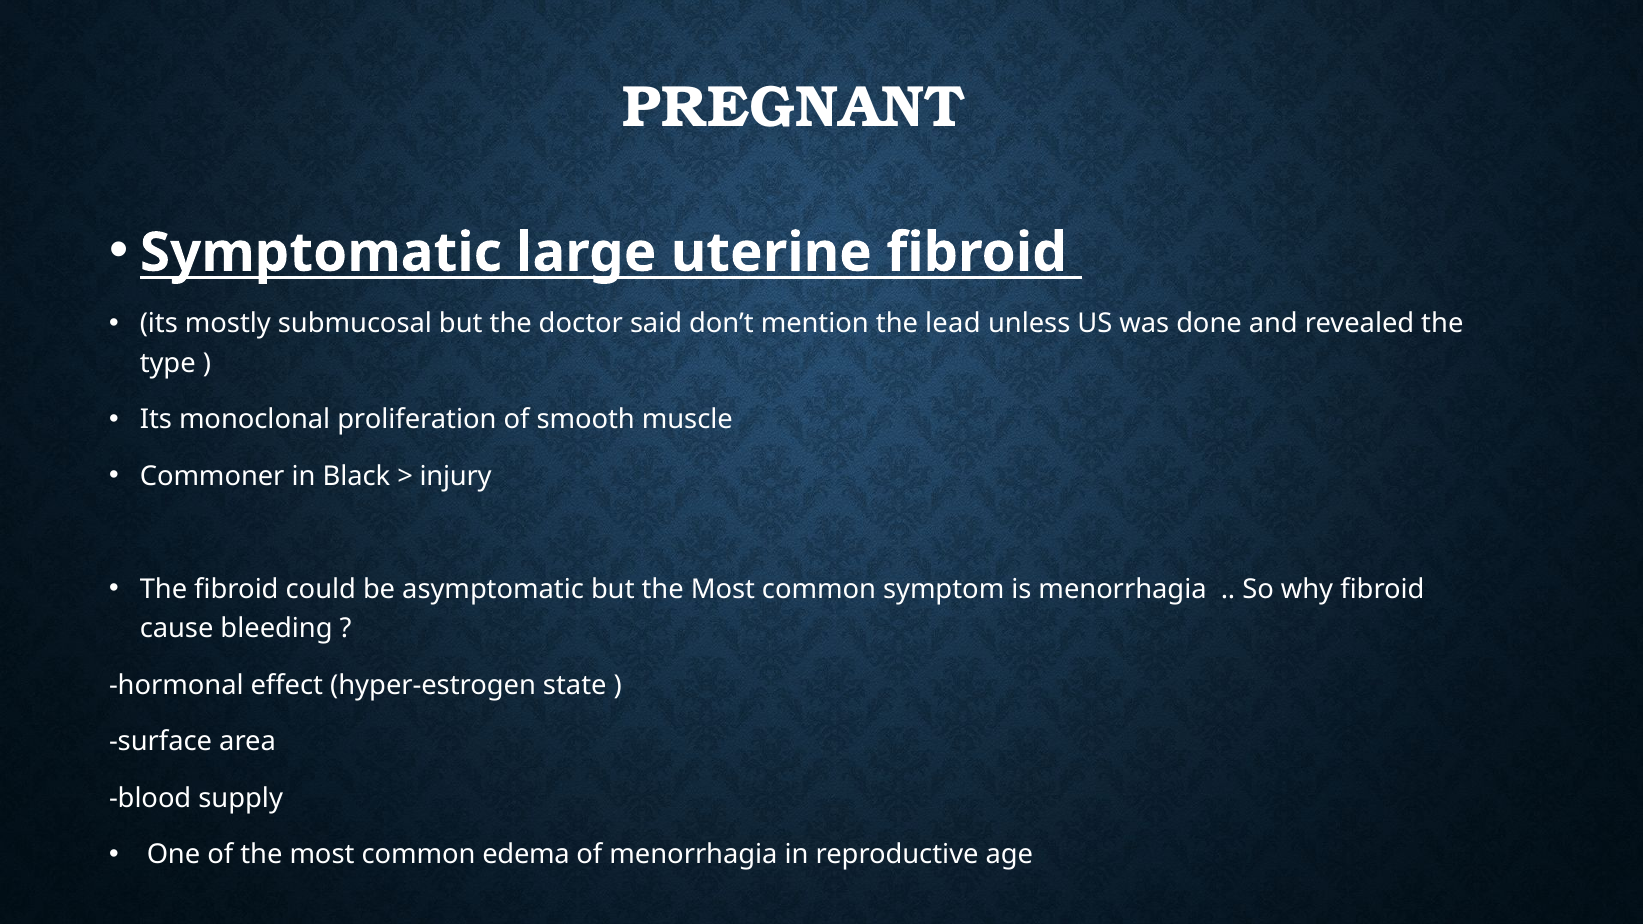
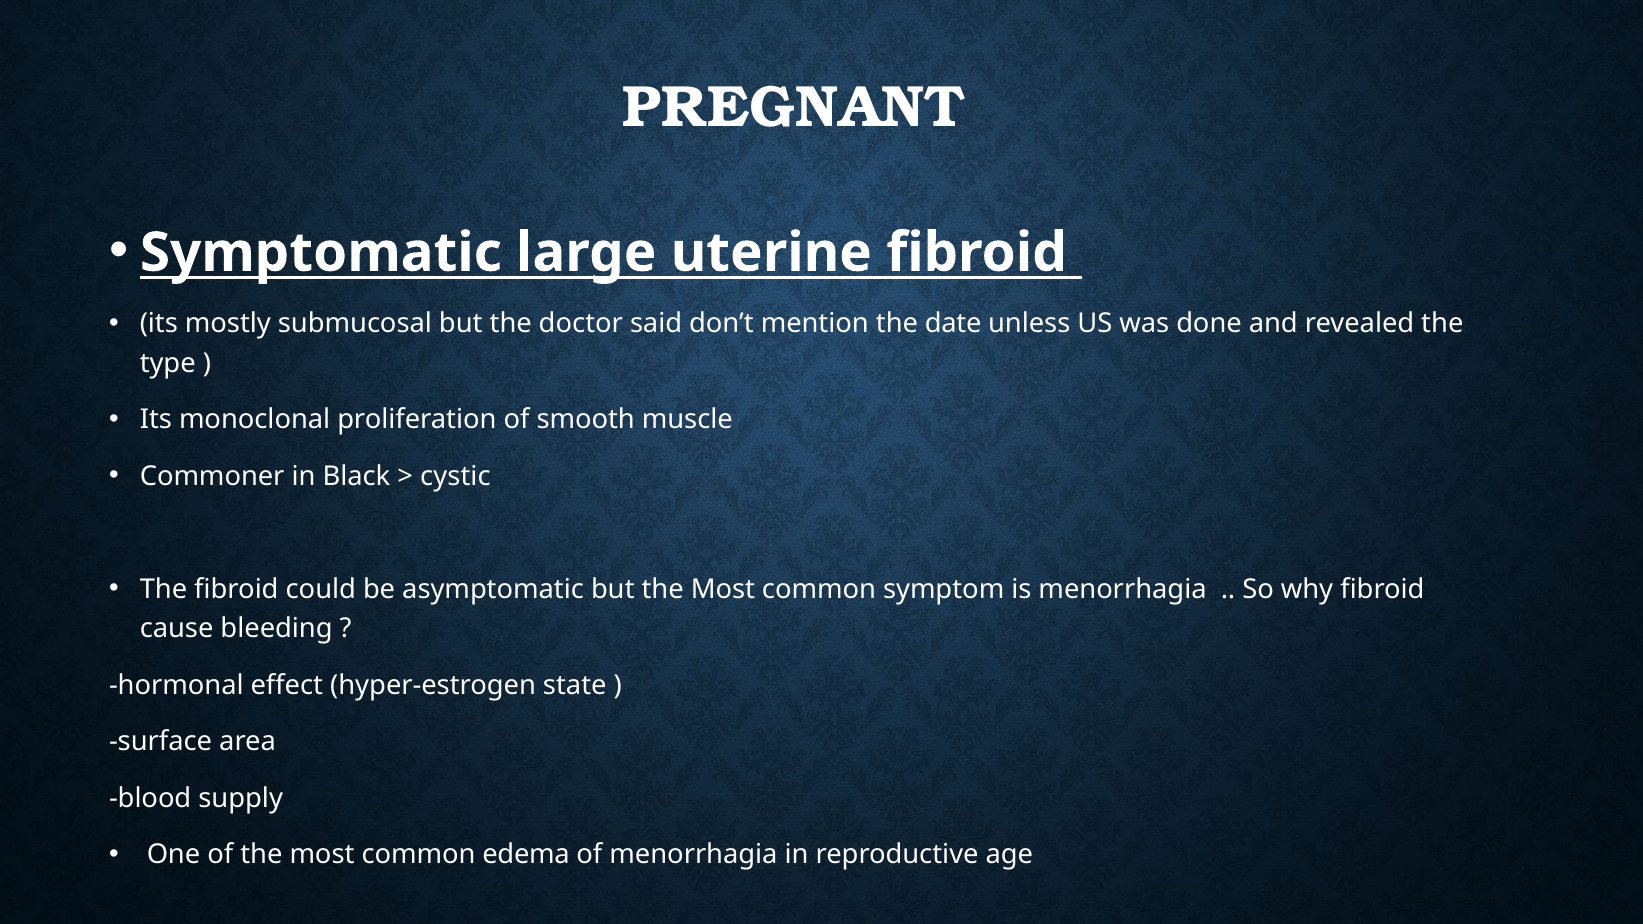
lead: lead -> date
injury: injury -> cystic
